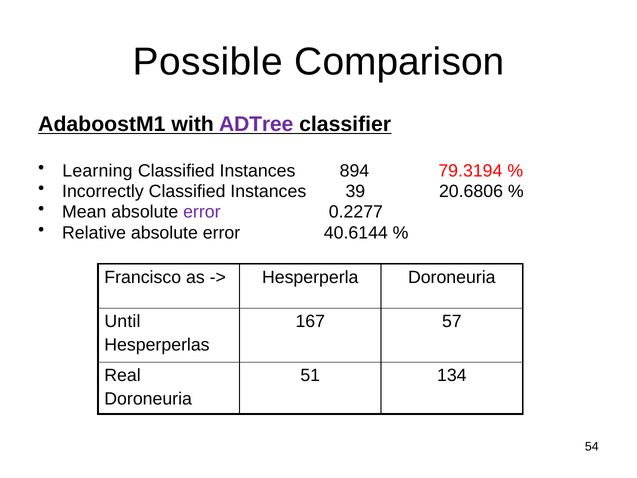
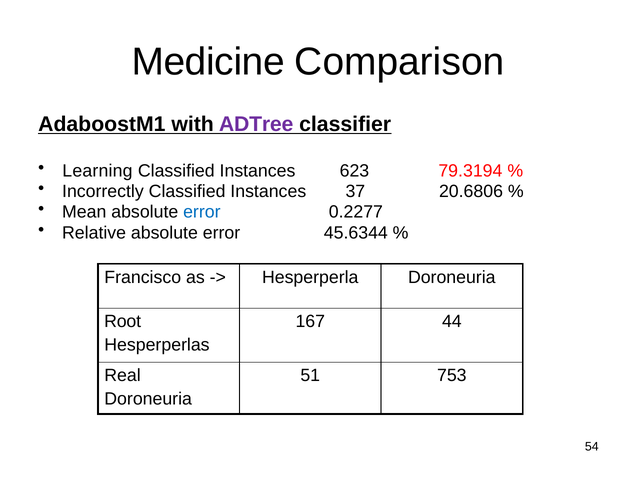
Possible: Possible -> Medicine
894: 894 -> 623
39: 39 -> 37
error at (202, 212) colour: purple -> blue
40.6144: 40.6144 -> 45.6344
Until: Until -> Root
57: 57 -> 44
134: 134 -> 753
